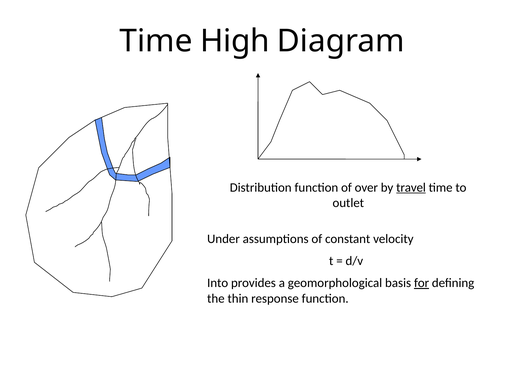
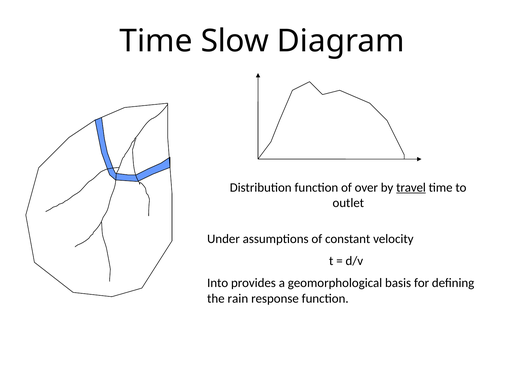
High: High -> Slow
for underline: present -> none
thin: thin -> rain
